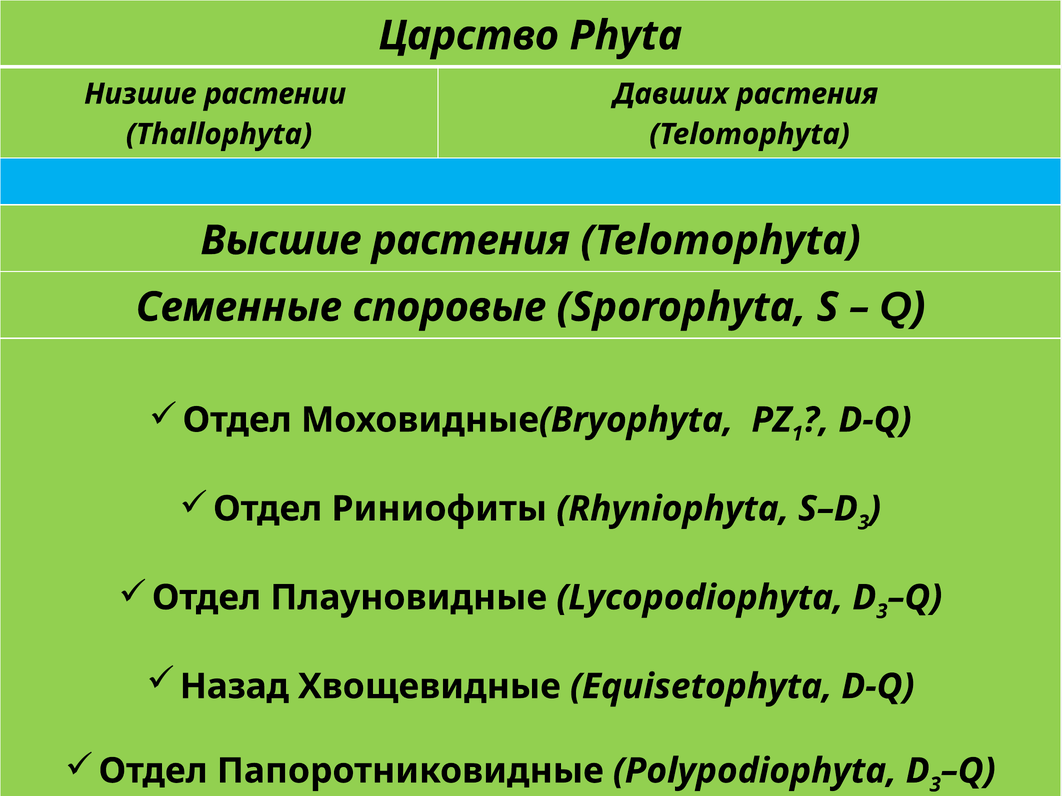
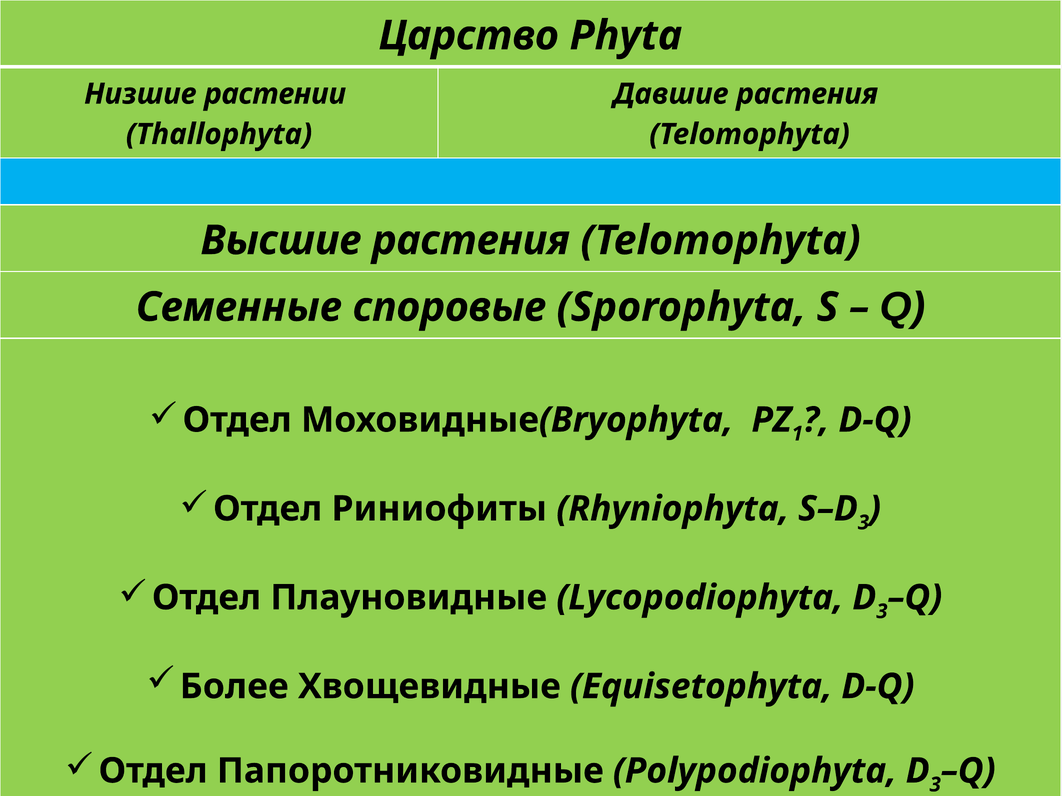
Давших: Давших -> Давшие
Назад: Назад -> Более
